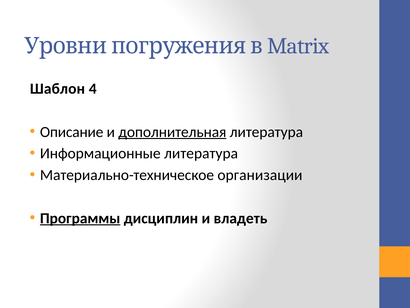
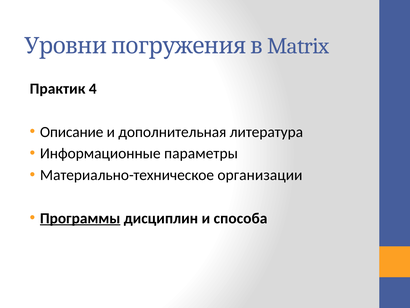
Шаблон: Шаблон -> Практик
дополнительная underline: present -> none
Информационные литература: литература -> параметры
владеть: владеть -> способа
